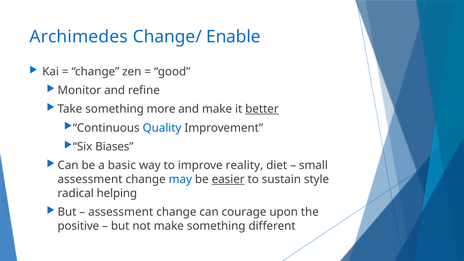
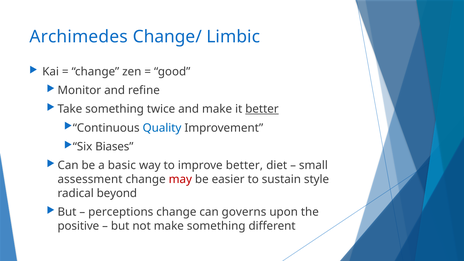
Enable: Enable -> Limbic
more: more -> twice
improve reality: reality -> better
may colour: blue -> red
easier underline: present -> none
helping: helping -> beyond
assessment at (121, 212): assessment -> perceptions
courage: courage -> governs
